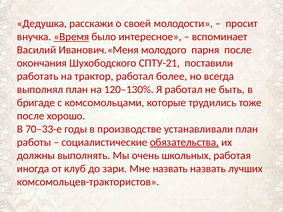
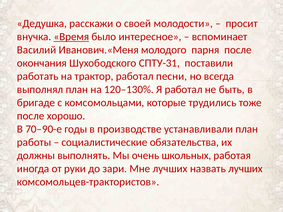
СПТУ-21: СПТУ-21 -> СПТУ-31
более: более -> песни
70–33-е: 70–33-е -> 70–90-е
обязательства underline: present -> none
клуб: клуб -> руки
Мне назвать: назвать -> лучших
